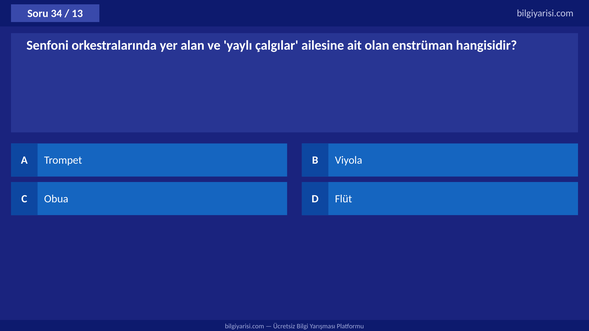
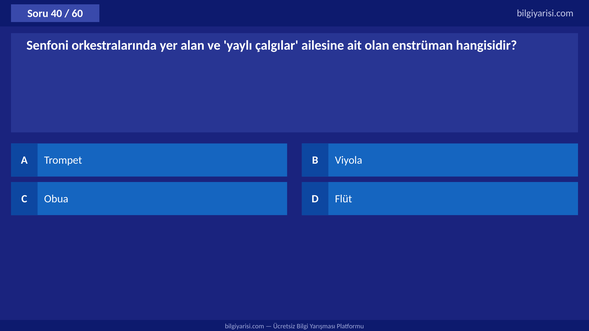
34: 34 -> 40
13: 13 -> 60
